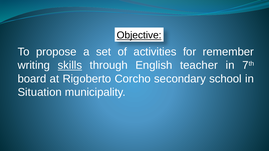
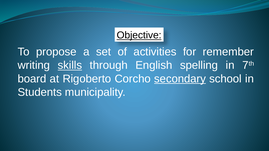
teacher: teacher -> spelling
secondary underline: none -> present
Situation: Situation -> Students
